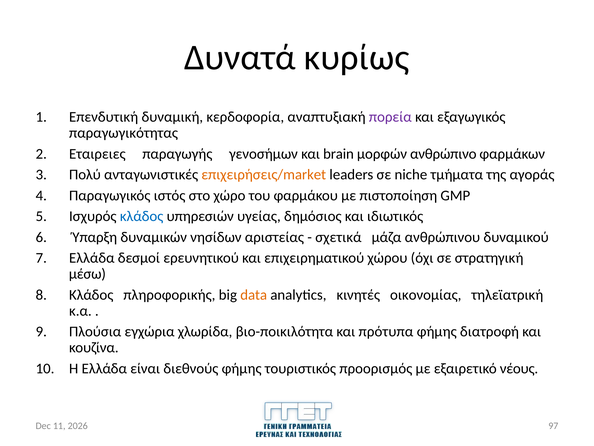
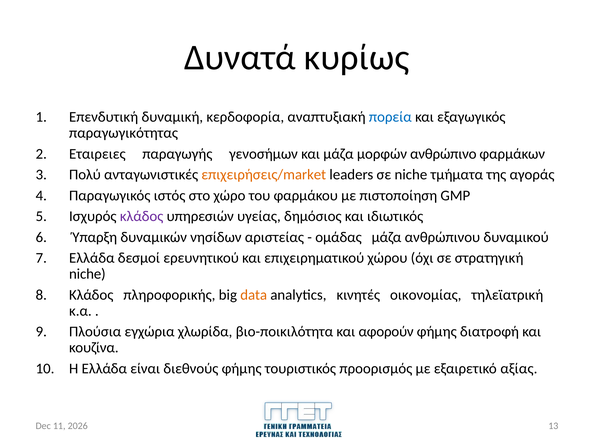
πορεία colour: purple -> blue
και brain: brain -> μάζα
κλάδος at (142, 216) colour: blue -> purple
σχετικά: σχετικά -> ομάδας
μέσω at (87, 274): μέσω -> niche
πρότυπα: πρότυπα -> αφορούν
νέους: νέους -> αξίας
97: 97 -> 13
